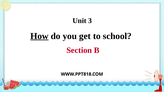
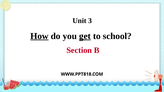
get underline: none -> present
